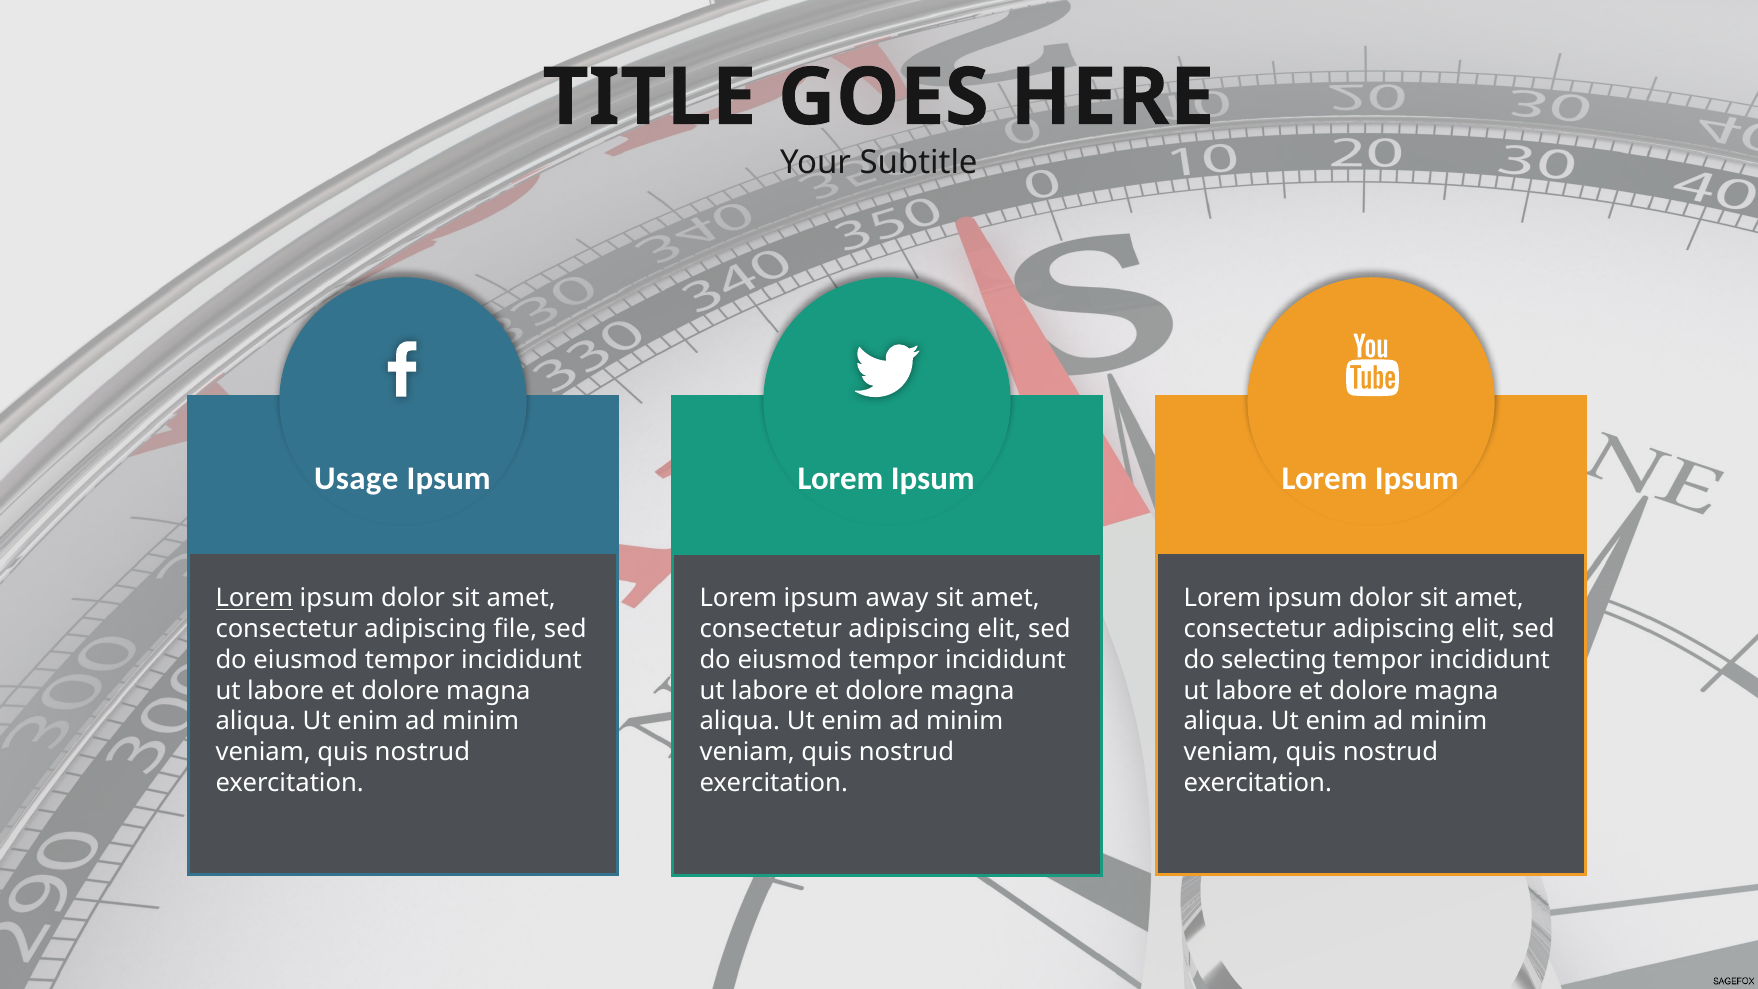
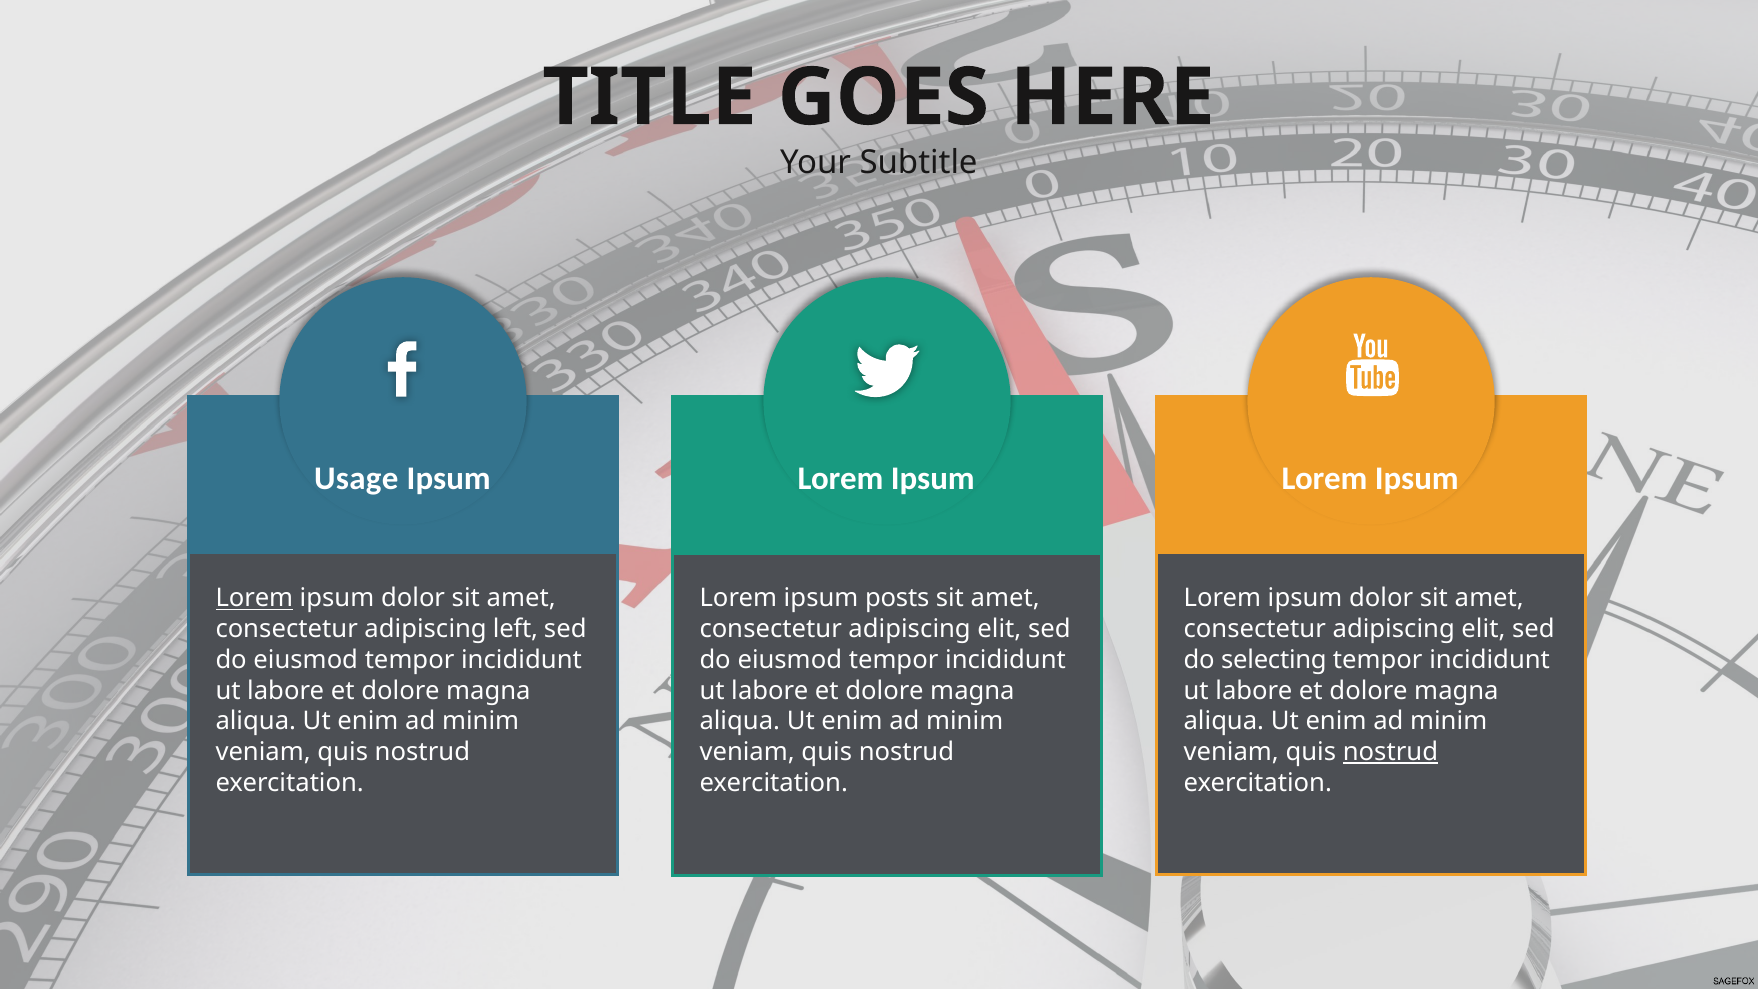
away: away -> posts
file: file -> left
nostrud at (1390, 752) underline: none -> present
